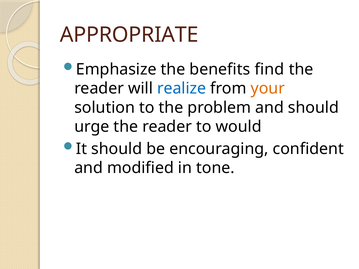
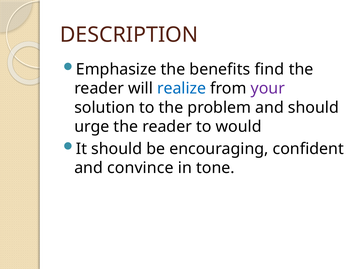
APPROPRIATE: APPROPRIATE -> DESCRIPTION
your colour: orange -> purple
modified: modified -> convince
